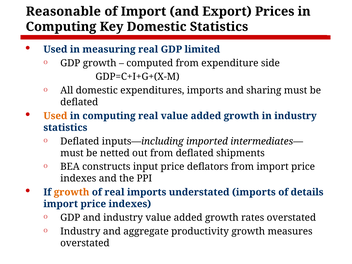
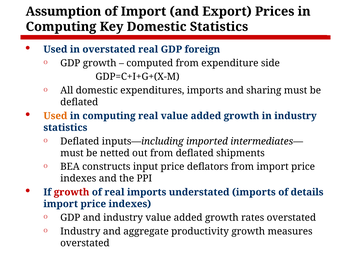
Reasonable: Reasonable -> Assumption
in measuring: measuring -> overstated
limited: limited -> foreign
growth at (72, 192) colour: orange -> red
